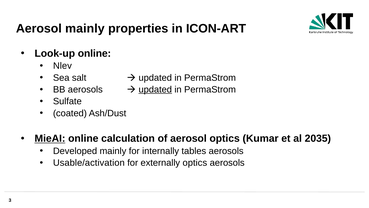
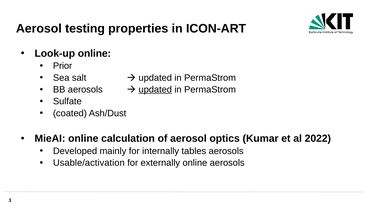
Aerosol mainly: mainly -> testing
Nlev: Nlev -> Prior
MieAI underline: present -> none
2035: 2035 -> 2022
externally optics: optics -> online
